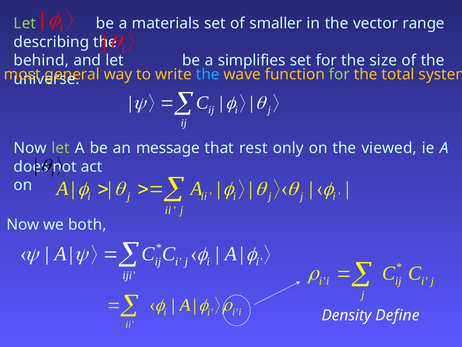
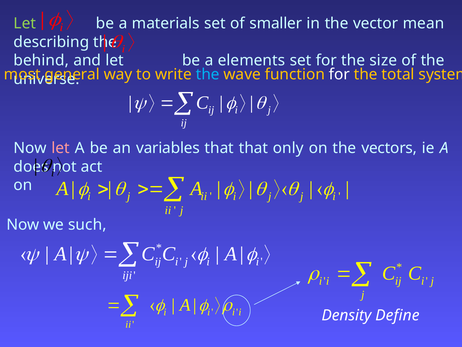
range: range -> mean
simplifies: simplifies -> elements
for at (339, 74) colour: light green -> white
let at (61, 148) colour: light green -> pink
message: message -> variables
that rest: rest -> that
viewed: viewed -> vectors
both: both -> such
